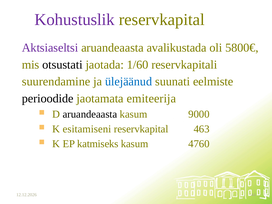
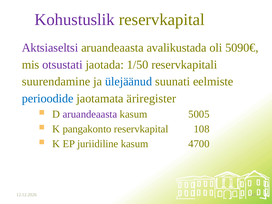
5800€: 5800€ -> 5090€
otsustati colour: black -> purple
1/60: 1/60 -> 1/50
perioodide colour: black -> blue
emiteerija: emiteerija -> äriregister
aruandeaasta at (90, 114) colour: black -> purple
9000: 9000 -> 5005
esitamiseni: esitamiseni -> pangakonto
463: 463 -> 108
katmiseks: katmiseks -> juriidiline
4760: 4760 -> 4700
